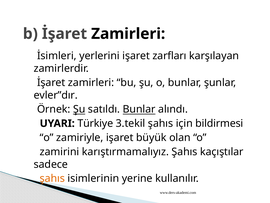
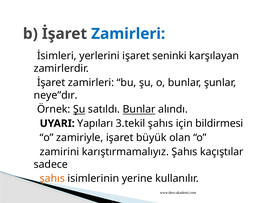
Zamirleri at (128, 34) colour: black -> blue
zarfları: zarfları -> seninki
evler”dır: evler”dır -> neye”dır
Türkiye: Türkiye -> Yapıları
